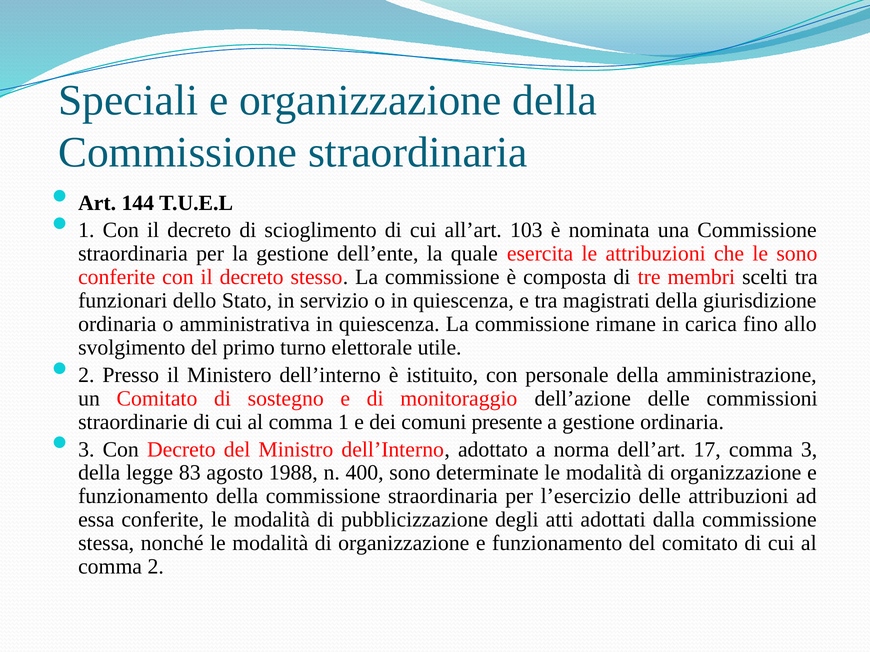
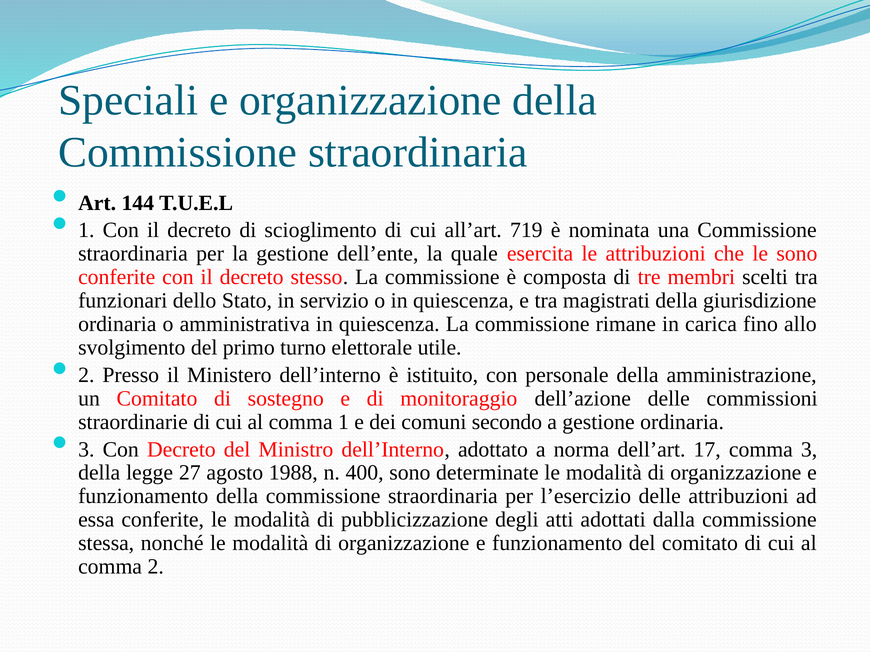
103: 103 -> 719
presente: presente -> secondo
83: 83 -> 27
